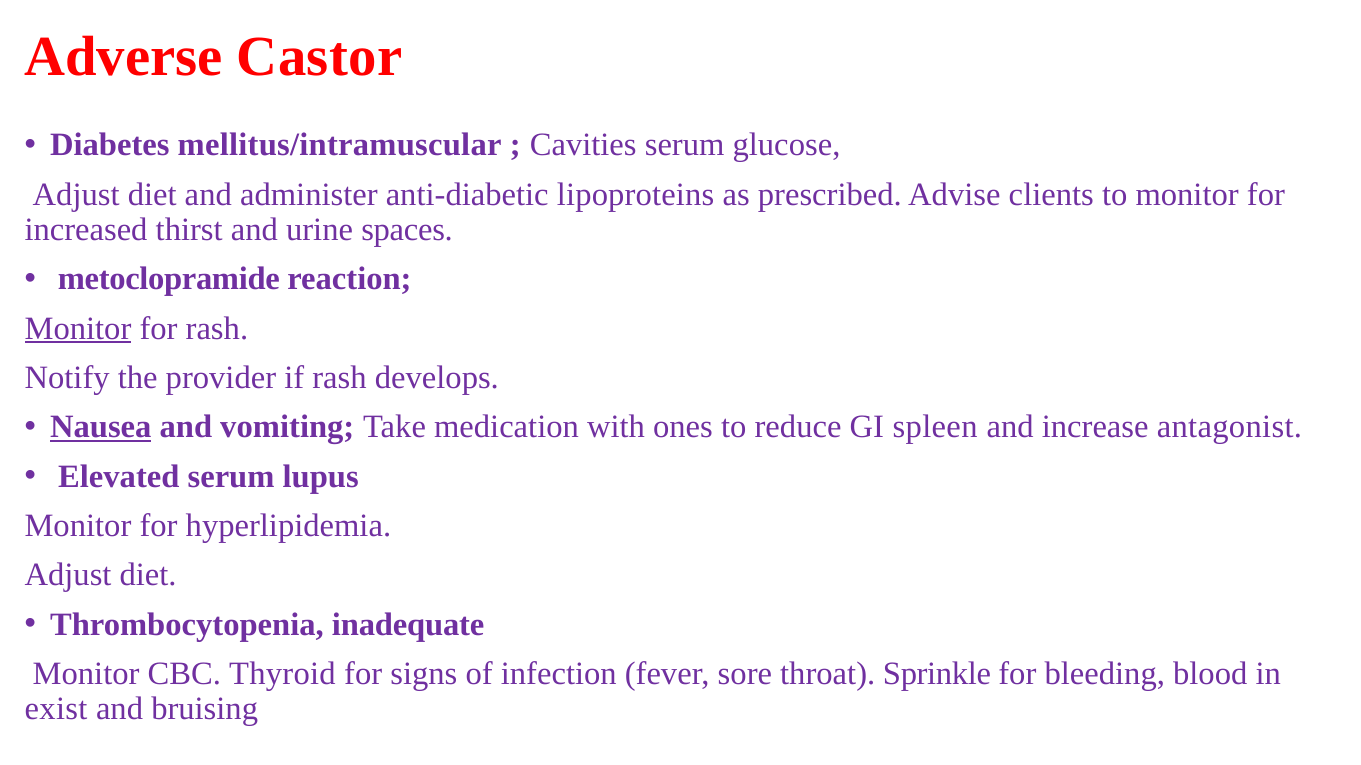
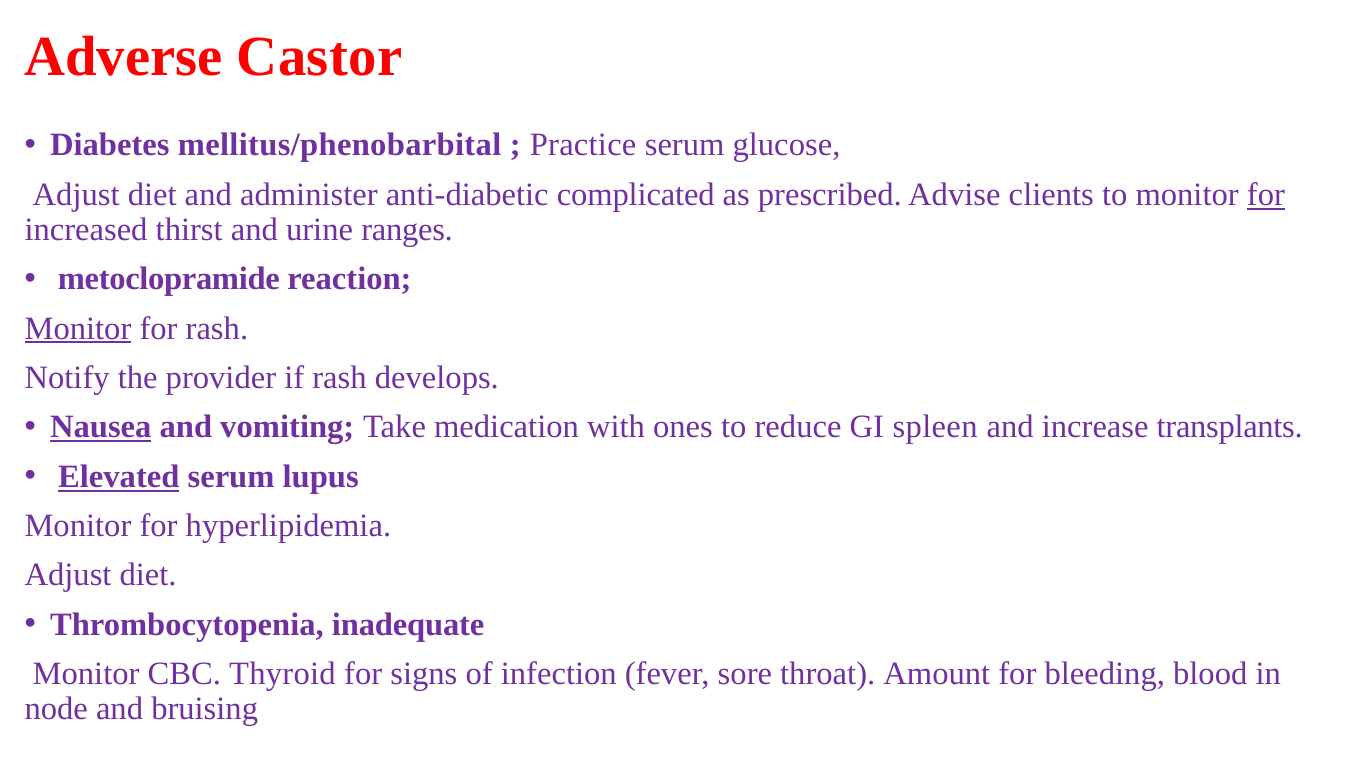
mellitus/intramuscular: mellitus/intramuscular -> mellitus/phenobarbital
Cavities: Cavities -> Practice
lipoproteins: lipoproteins -> complicated
for at (1266, 195) underline: none -> present
spaces: spaces -> ranges
antagonist: antagonist -> transplants
Elevated underline: none -> present
Sprinkle: Sprinkle -> Amount
exist: exist -> node
